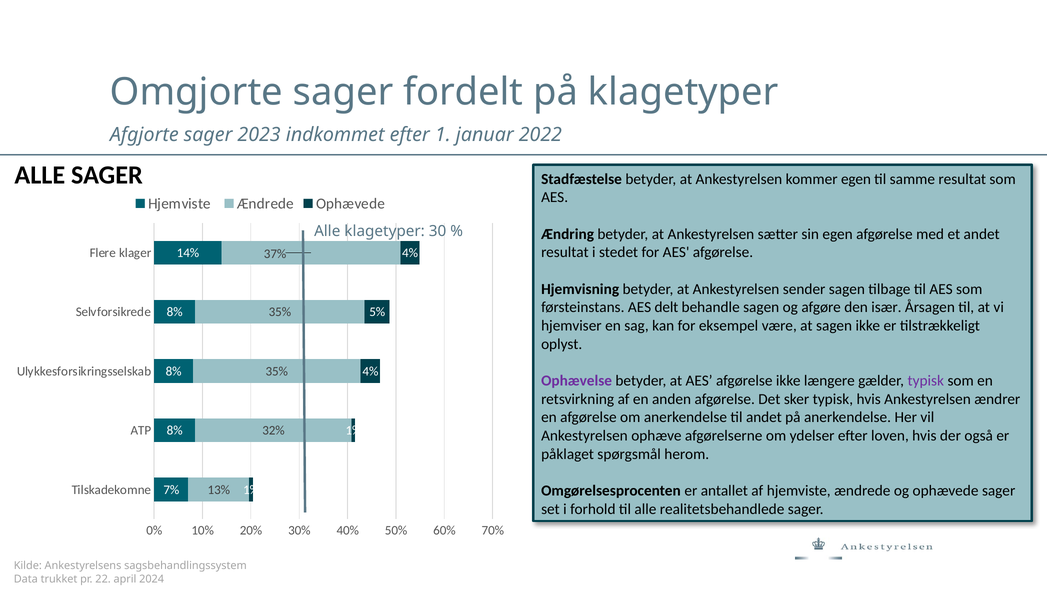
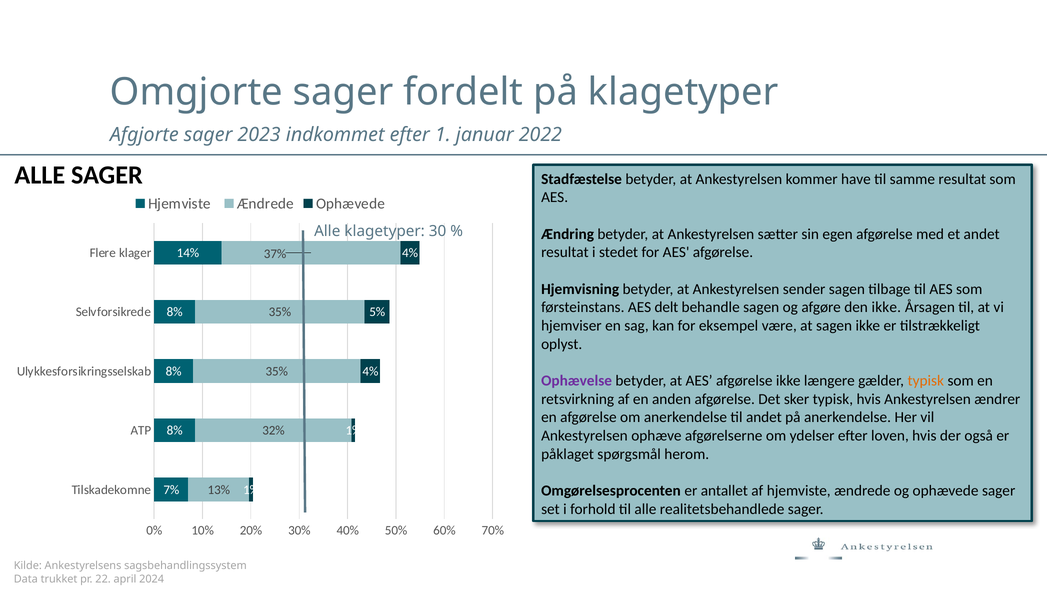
kommer egen: egen -> have
den især: især -> ikke
typisk at (926, 381) colour: purple -> orange
